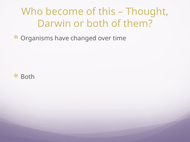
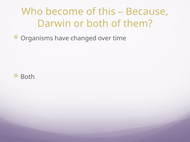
Thought: Thought -> Because
